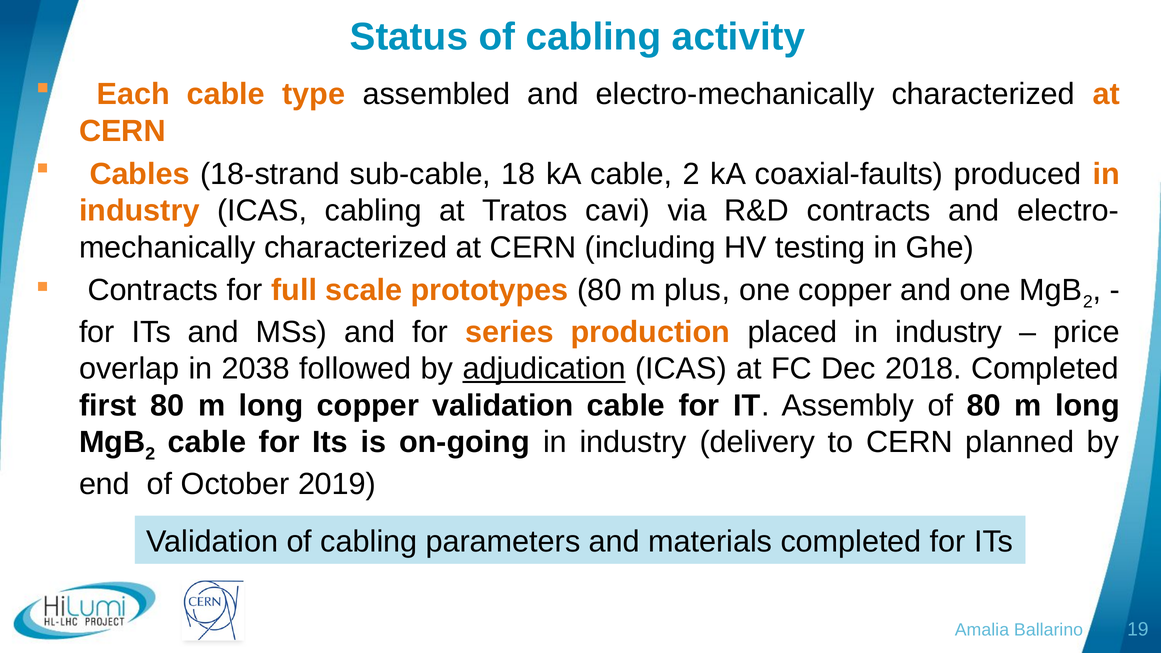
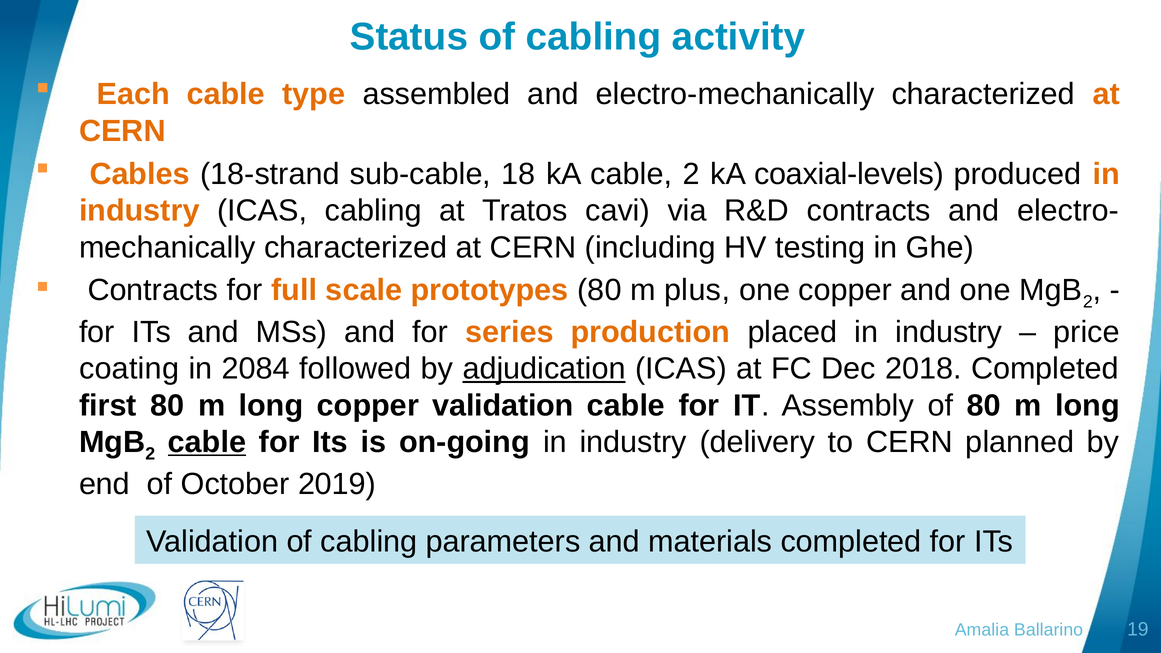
coaxial-faults: coaxial-faults -> coaxial-levels
overlap: overlap -> coating
2038: 2038 -> 2084
cable at (207, 442) underline: none -> present
